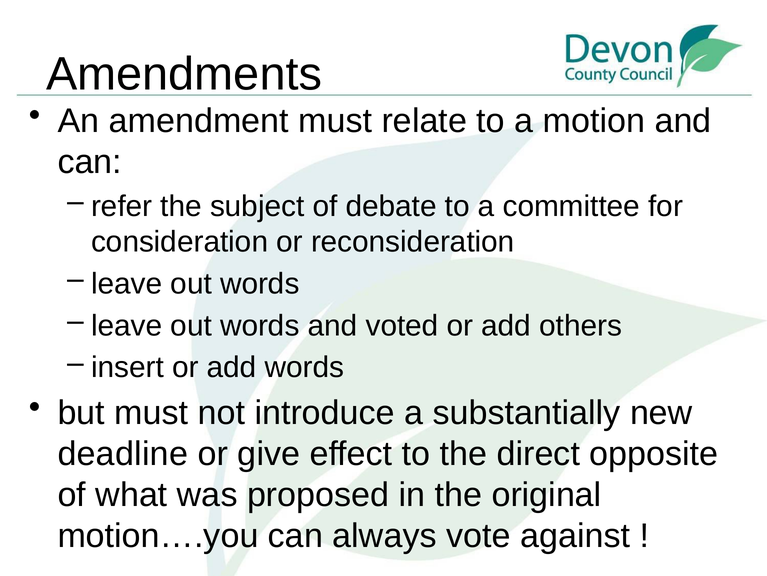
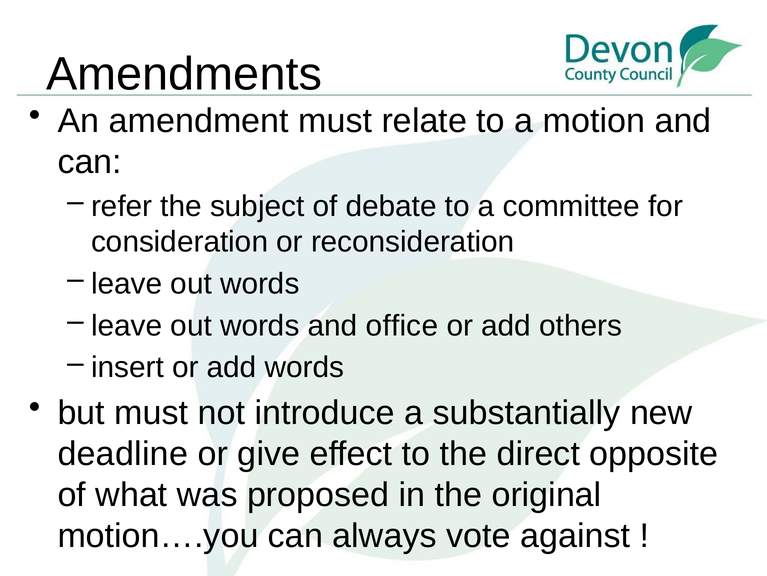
voted: voted -> office
